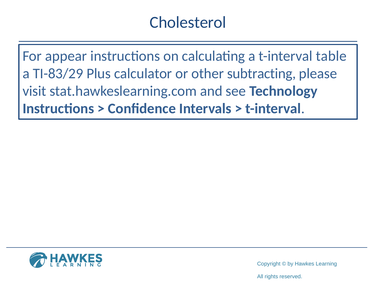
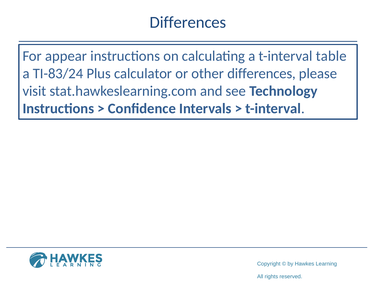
Cholesterol at (188, 22): Cholesterol -> Differences
TI-83/29: TI-83/29 -> TI-83/24
other subtracting: subtracting -> differences
